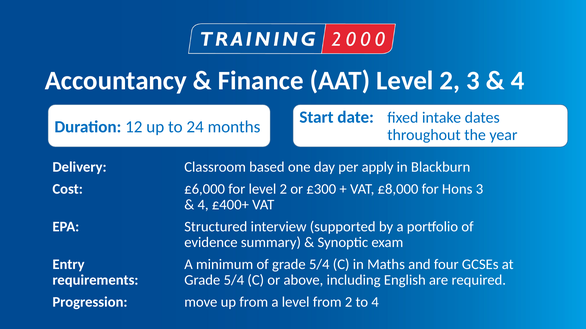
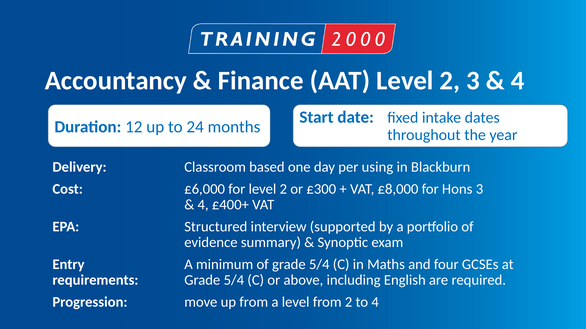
apply: apply -> using
